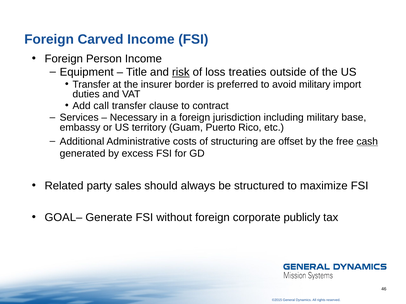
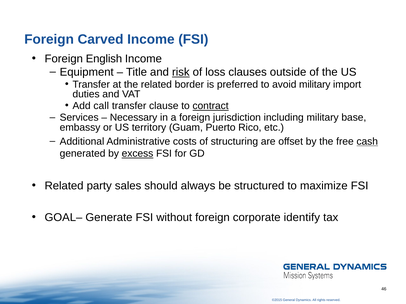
Person: Person -> English
treaties: treaties -> clauses
the insurer: insurer -> related
contract underline: none -> present
excess underline: none -> present
publicly: publicly -> identify
